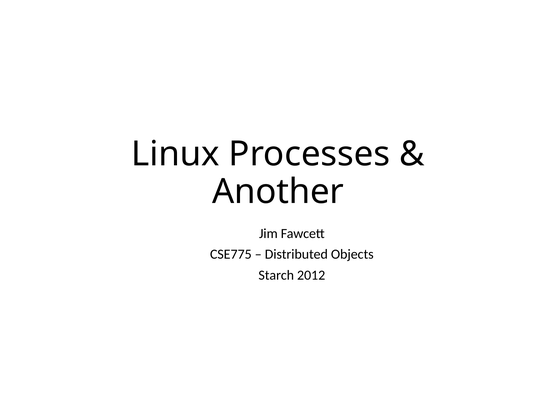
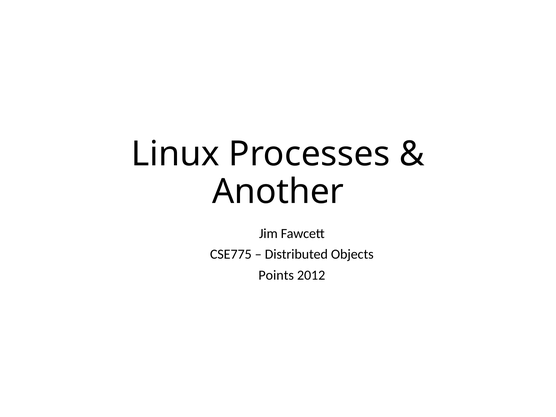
Starch: Starch -> Points
